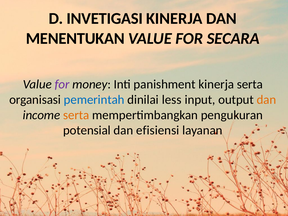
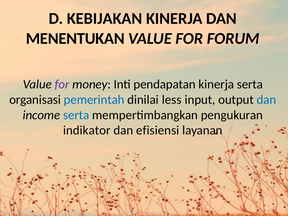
INVETIGASI: INVETIGASI -> KEBIJAKAN
SECARA: SECARA -> FORUM
panishment: panishment -> pendapatan
dan at (266, 100) colour: orange -> blue
serta at (76, 115) colour: orange -> blue
potensial: potensial -> indikator
